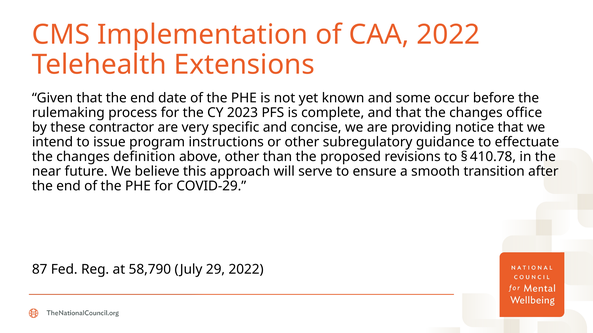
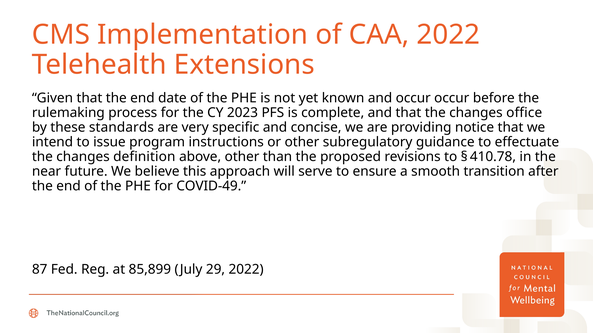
and some: some -> occur
contractor: contractor -> standards
COVID-29: COVID-29 -> COVID-49
58,790: 58,790 -> 85,899
